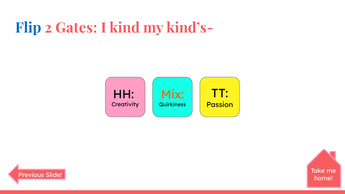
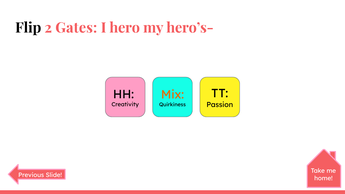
Flip colour: blue -> black
kind: kind -> hero
kind’s-: kind’s- -> hero’s-
